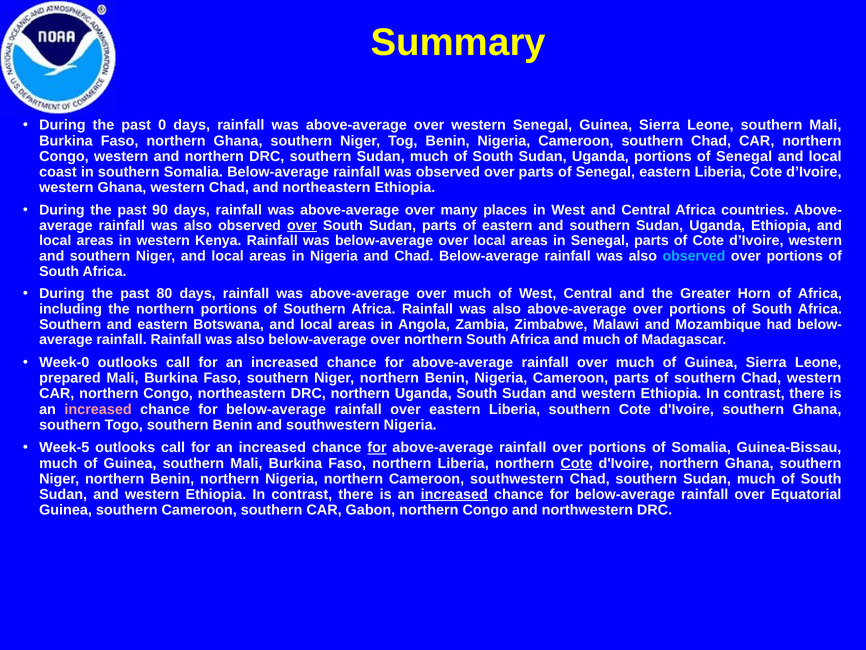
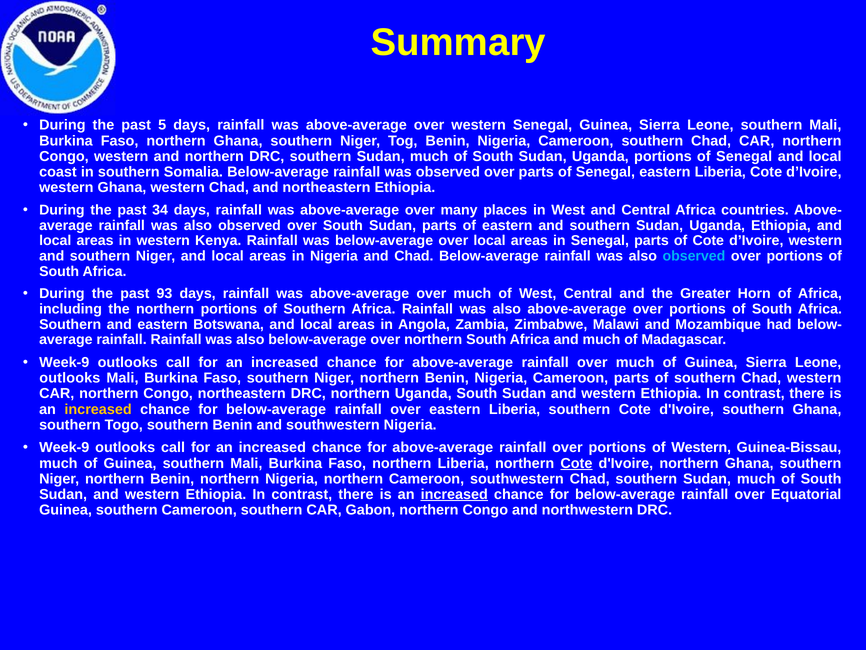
0: 0 -> 5
90: 90 -> 34
over at (302, 225) underline: present -> none
80: 80 -> 93
Week-0 at (64, 362): Week-0 -> Week-9
prepared at (70, 378): prepared -> outlooks
increased at (98, 409) colour: pink -> yellow
Week-5 at (64, 447): Week-5 -> Week-9
for at (377, 447) underline: present -> none
of Somalia: Somalia -> Western
